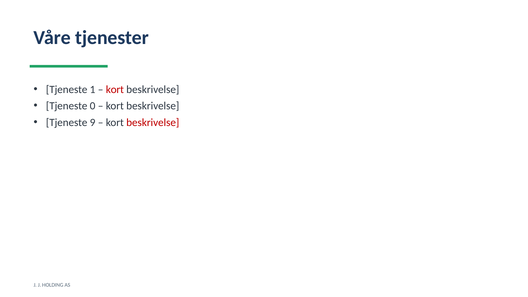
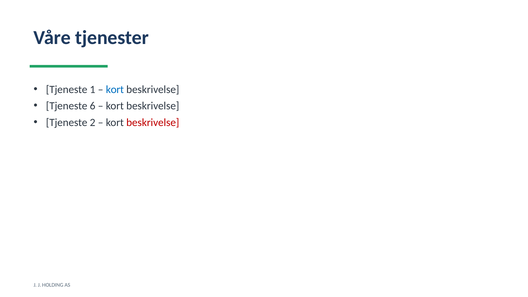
kort at (115, 89) colour: red -> blue
0: 0 -> 6
9: 9 -> 2
